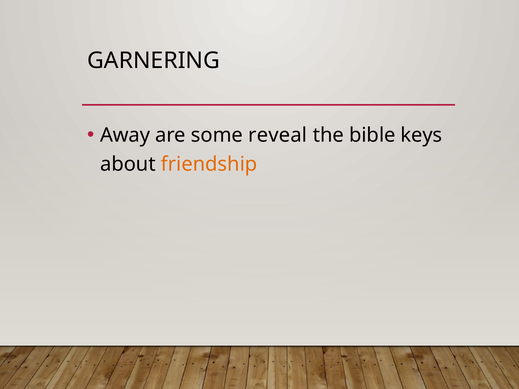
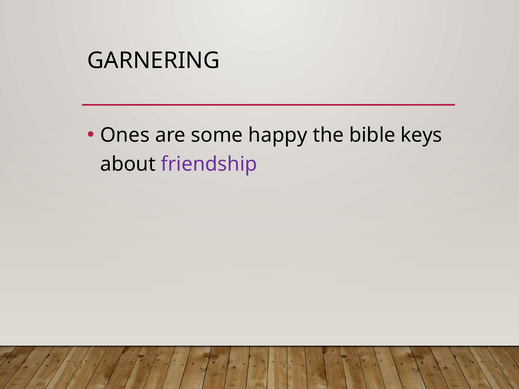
Away: Away -> Ones
reveal: reveal -> happy
friendship colour: orange -> purple
